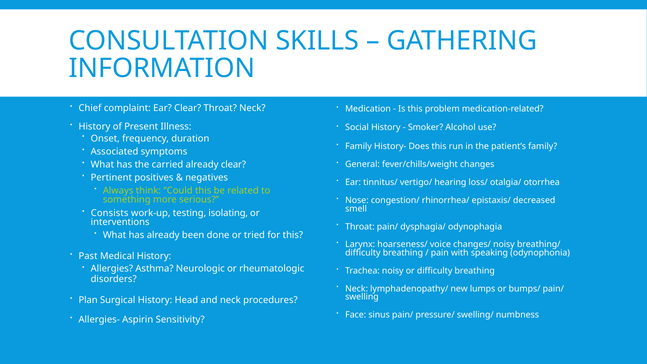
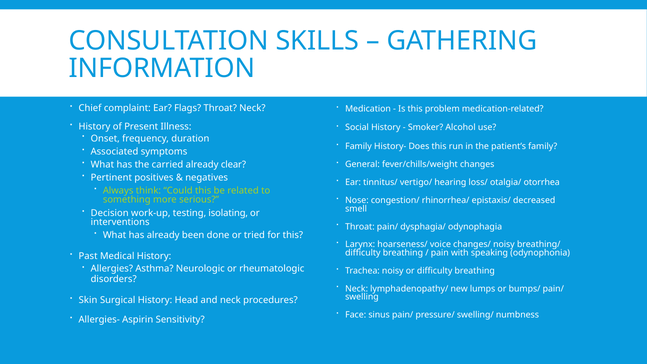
Ear Clear: Clear -> Flags
Consists: Consists -> Decision
Plan: Plan -> Skin
